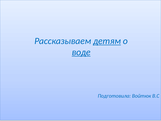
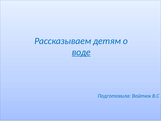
детям underline: present -> none
